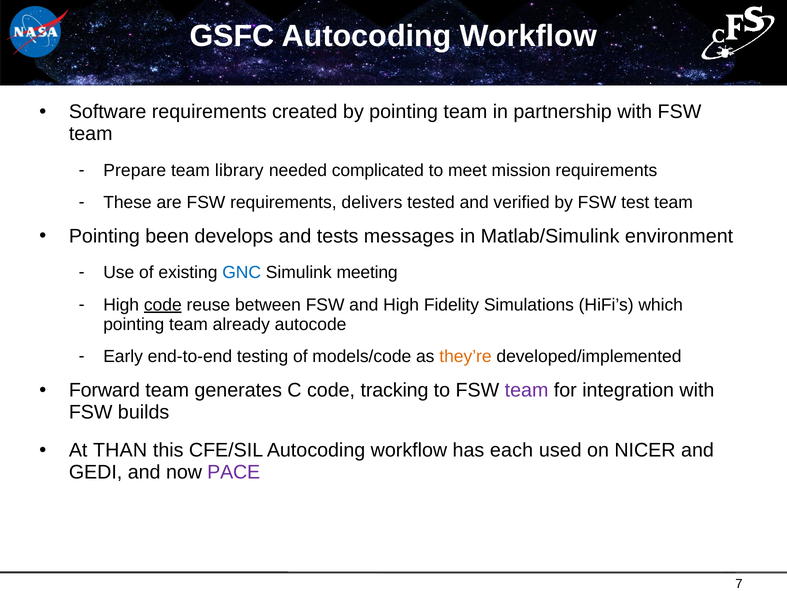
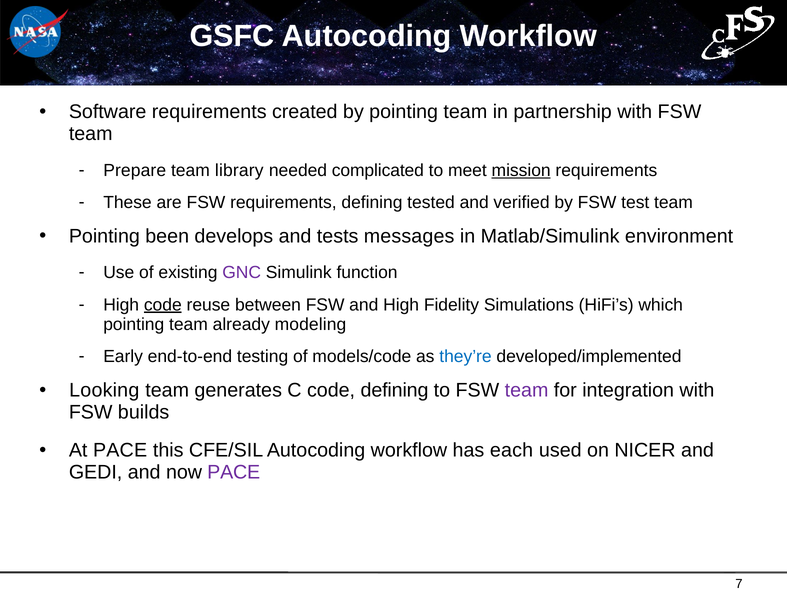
mission underline: none -> present
requirements delivers: delivers -> defining
GNC colour: blue -> purple
meeting: meeting -> function
autocode: autocode -> modeling
they’re colour: orange -> blue
Forward: Forward -> Looking
code tracking: tracking -> defining
At THAN: THAN -> PACE
